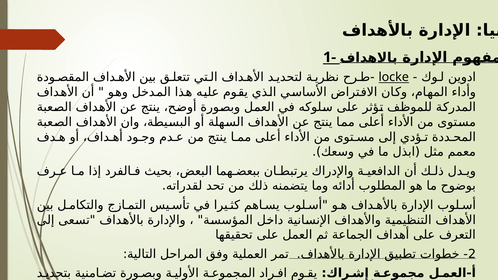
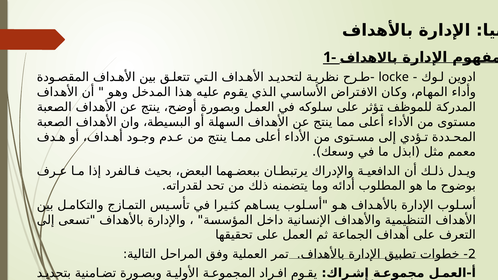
locke underline: present -> none
